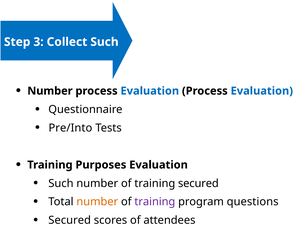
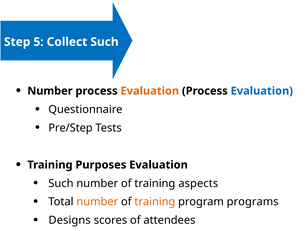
3: 3 -> 5
Evaluation at (150, 91) colour: blue -> orange
Pre/Into: Pre/Into -> Pre/Step
training secured: secured -> aspects
training at (155, 201) colour: purple -> orange
questions: questions -> programs
Secured at (70, 220): Secured -> Designs
